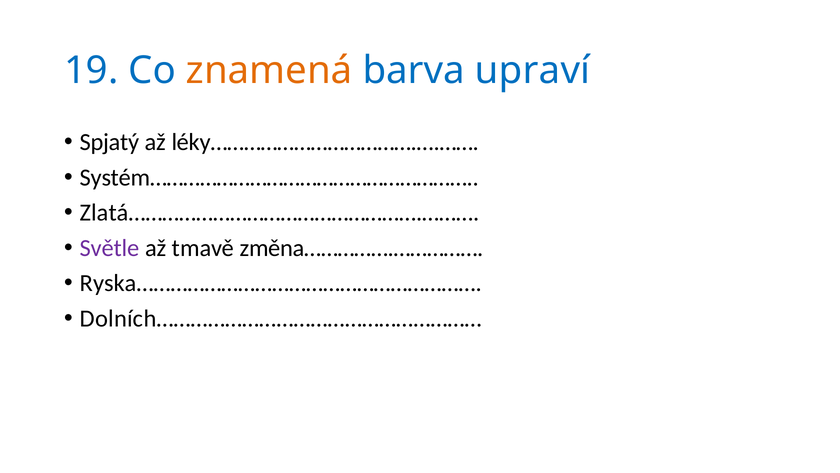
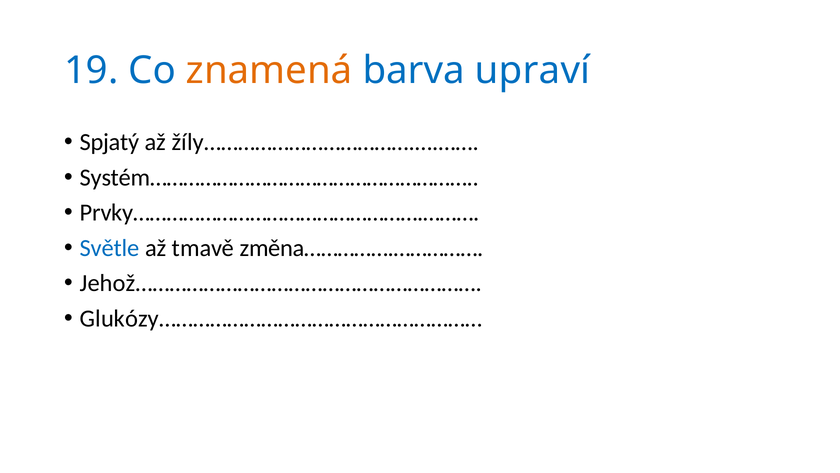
léky……………………………….….……: léky……………………………….….…… -> žíly……………………………….….……
Zlatá…………………………………………….………: Zlatá…………………………………………….……… -> Prvky…………………………………………….………
Světle colour: purple -> blue
Ryska……………………………………………………: Ryska…………………………………………………… -> Jehož……………………………………………………
Dolních…………………………………………………: Dolních………………………………………………… -> Glukózy…………………………………………………
